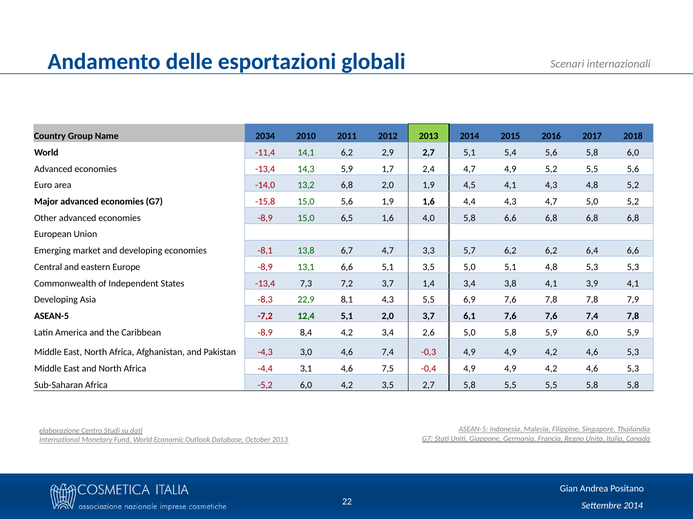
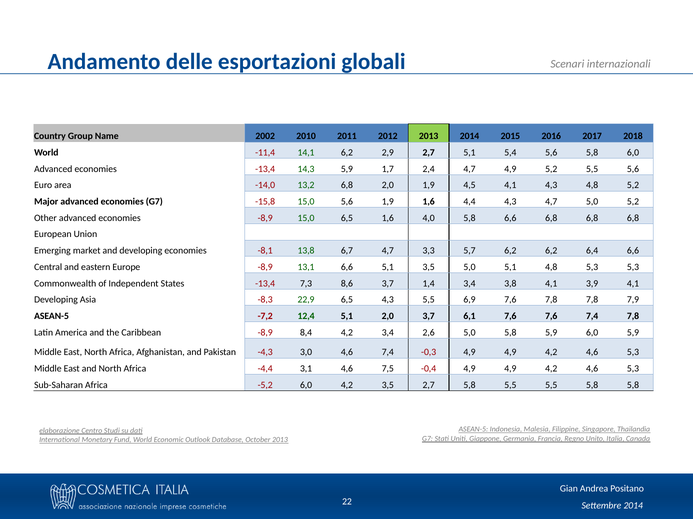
2034: 2034 -> 2002
7,2: 7,2 -> 8,6
22,9 8,1: 8,1 -> 6,5
